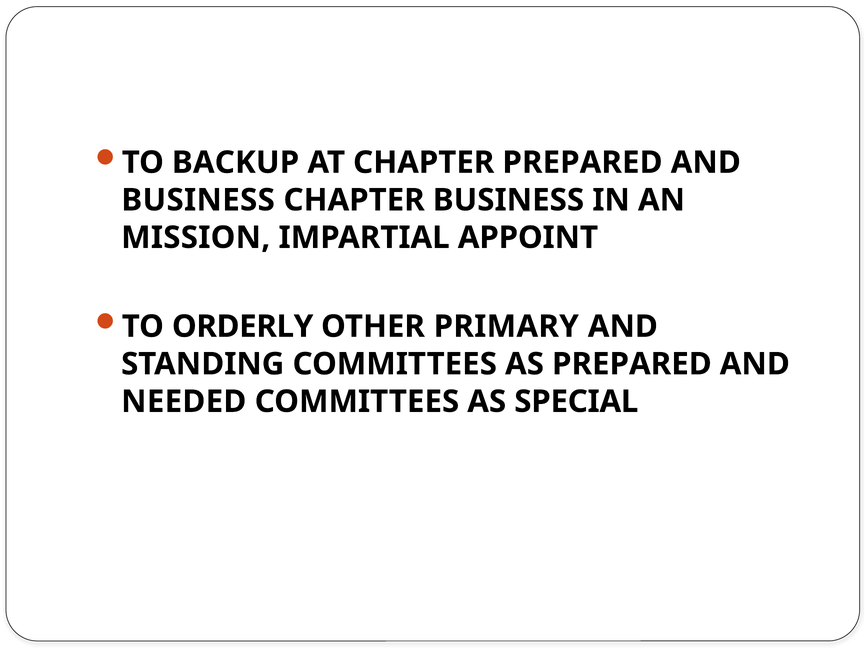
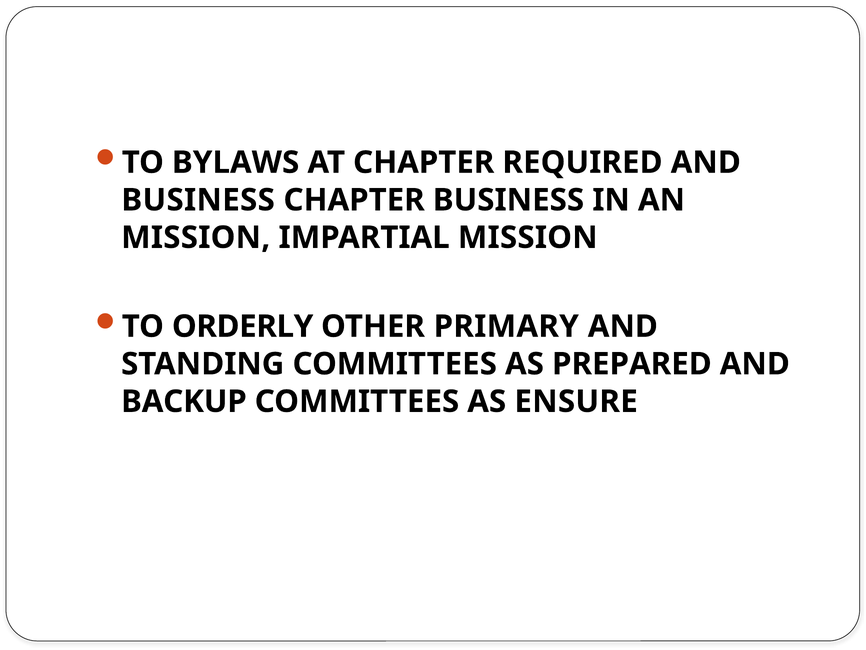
BACKUP: BACKUP -> BYLAWS
CHAPTER PREPARED: PREPARED -> REQUIRED
IMPARTIAL APPOINT: APPOINT -> MISSION
NEEDED: NEEDED -> BACKUP
SPECIAL: SPECIAL -> ENSURE
